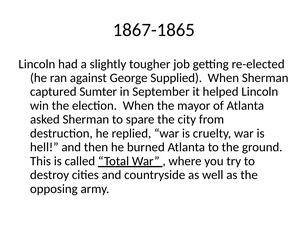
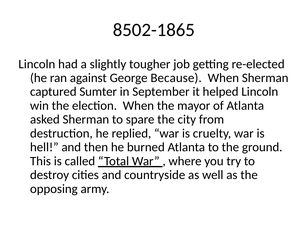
1867-1865: 1867-1865 -> 8502-1865
Supplied: Supplied -> Because
